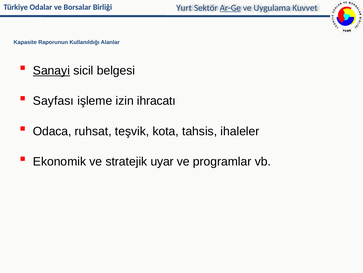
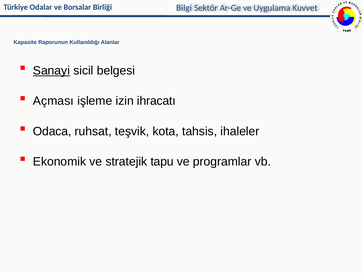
Yurt: Yurt -> Bilgi
Ar-Ge underline: present -> none
Sayfası: Sayfası -> Açması
uyar: uyar -> tapu
